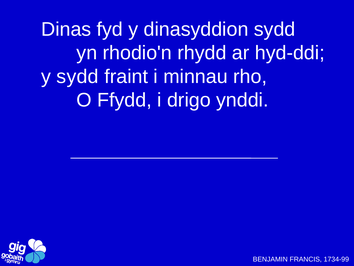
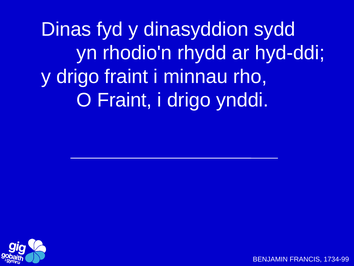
y sydd: sydd -> drigo
O Ffydd: Ffydd -> Fraint
